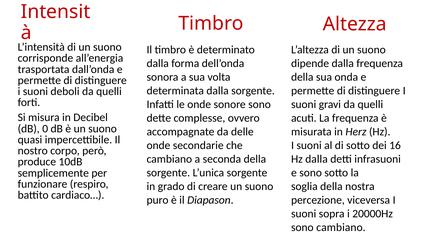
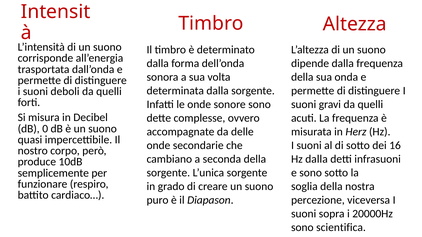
sono cambiano: cambiano -> scientifica
